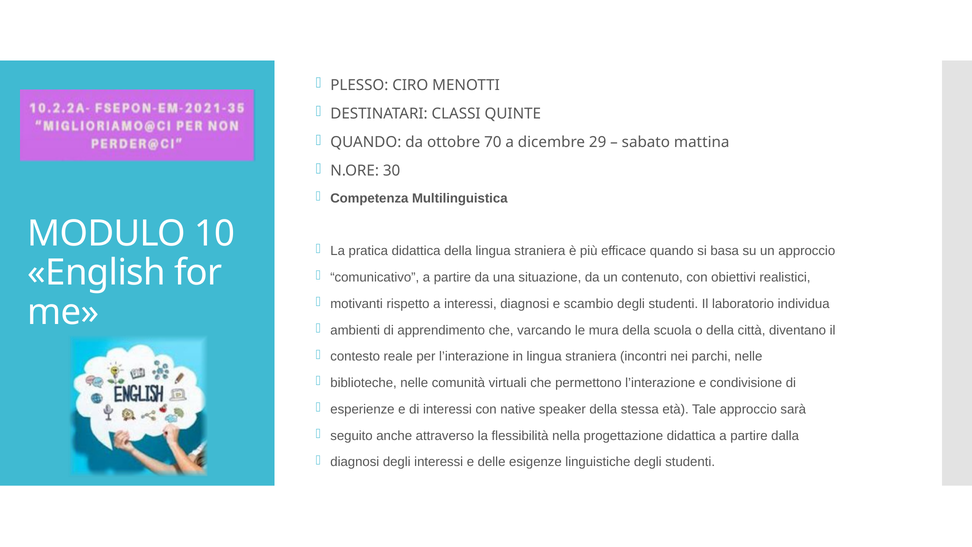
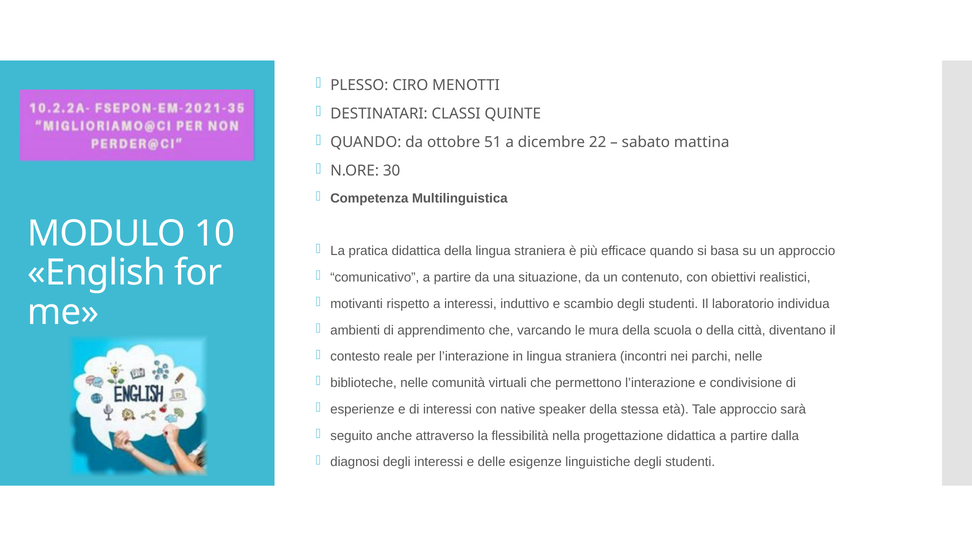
70: 70 -> 51
29: 29 -> 22
interessi diagnosi: diagnosi -> induttivo
